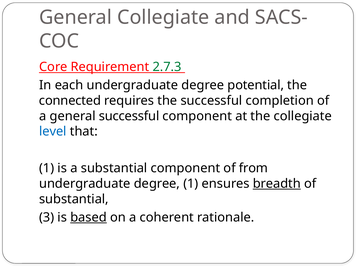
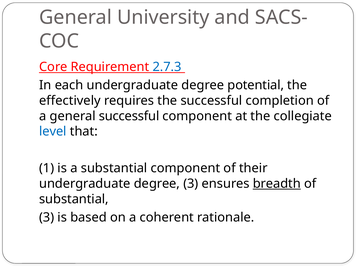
General Collegiate: Collegiate -> University
2.7.3 colour: green -> blue
connected: connected -> effectively
from: from -> their
degree 1: 1 -> 3
based underline: present -> none
